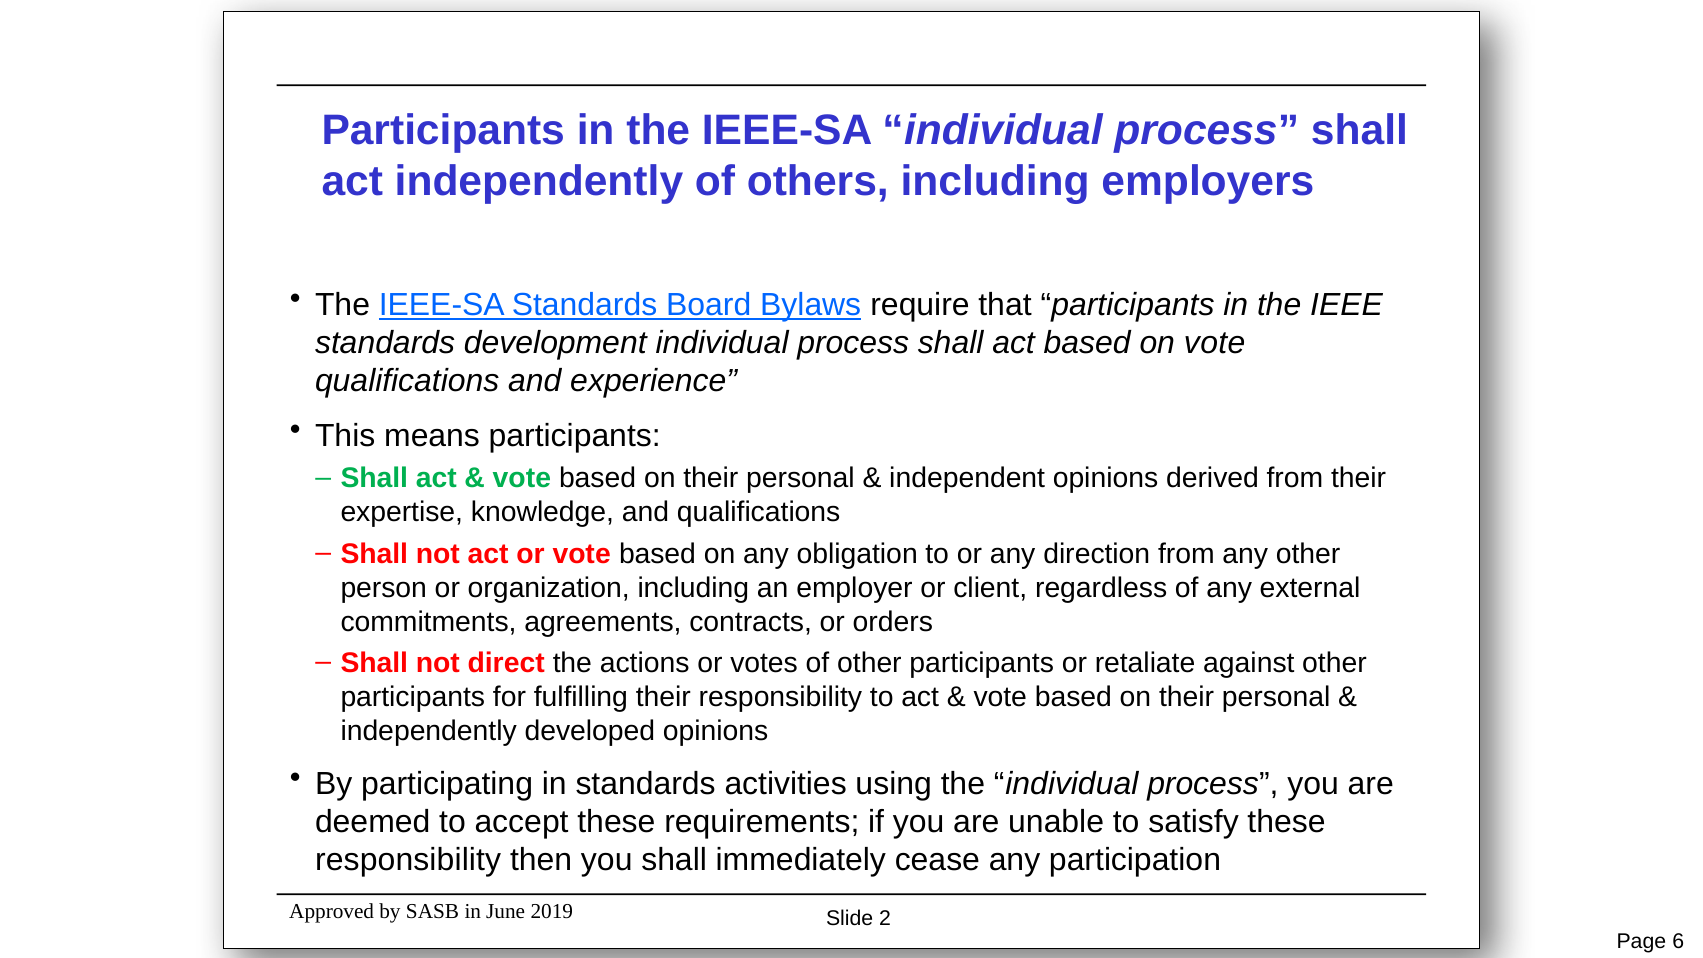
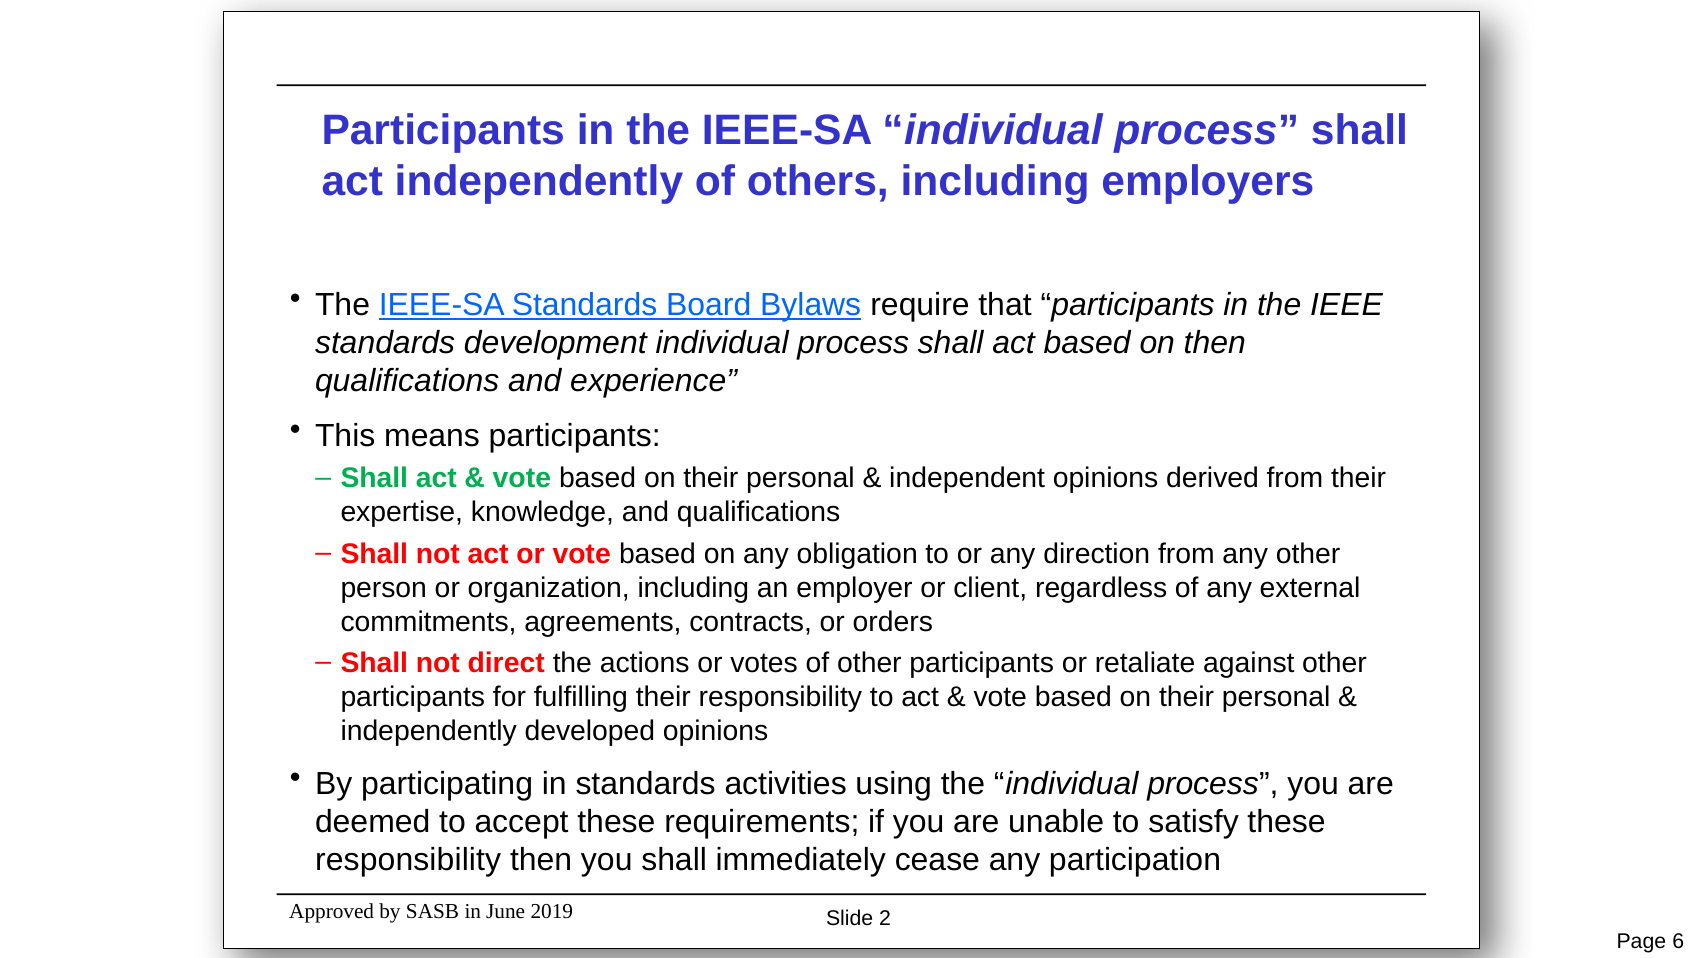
on vote: vote -> then
